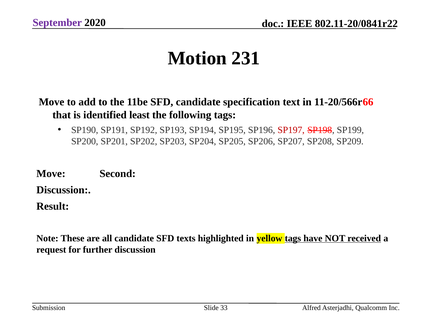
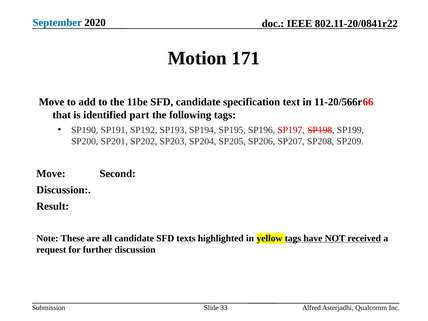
September colour: purple -> blue
231: 231 -> 171
least: least -> part
